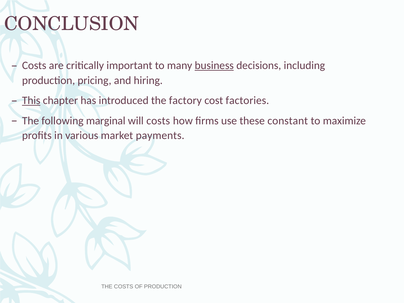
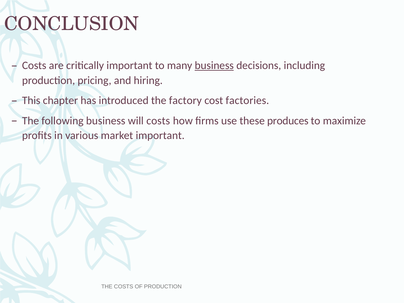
This underline: present -> none
following marginal: marginal -> business
constant: constant -> produces
market payments: payments -> important
